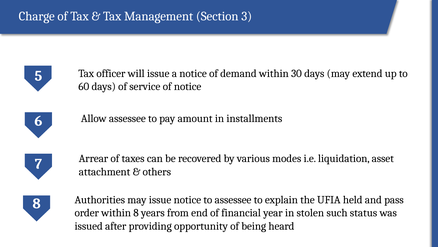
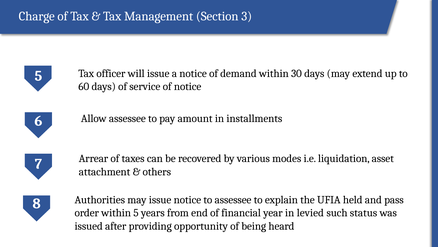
within 8: 8 -> 5
stolen: stolen -> levied
